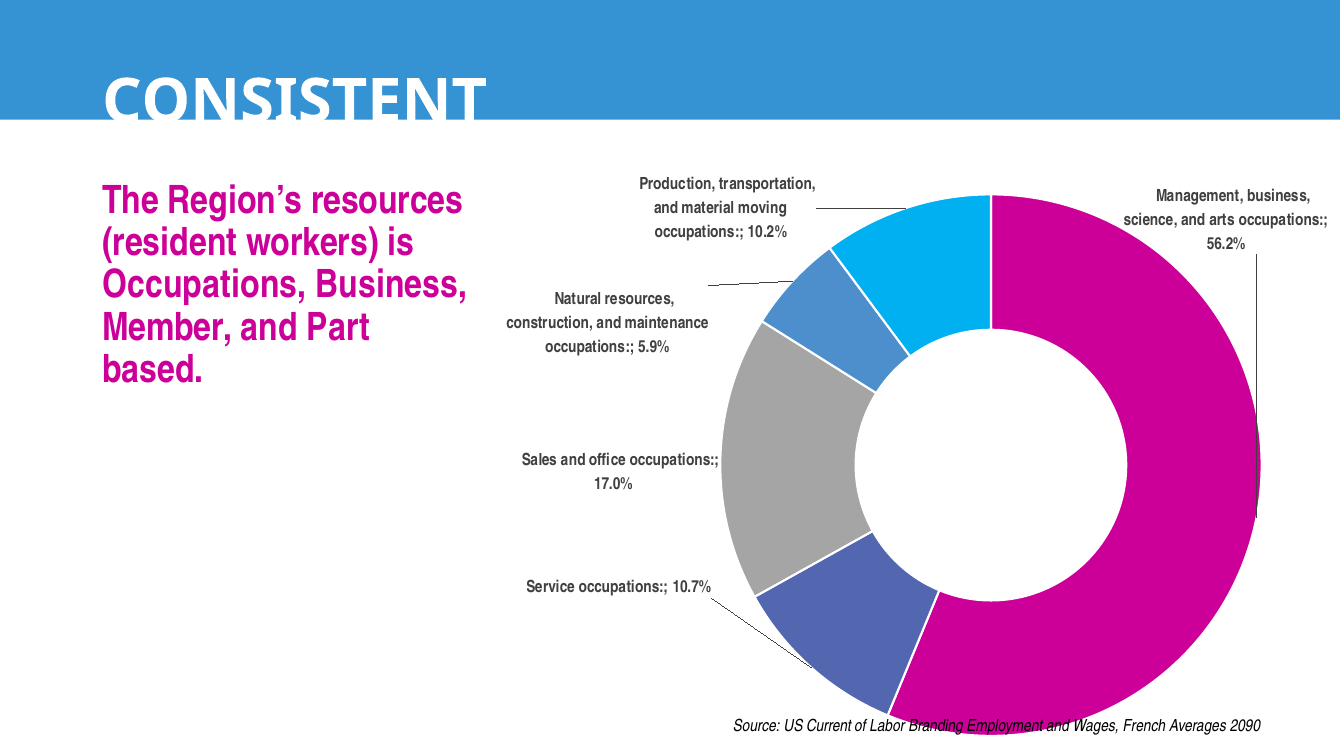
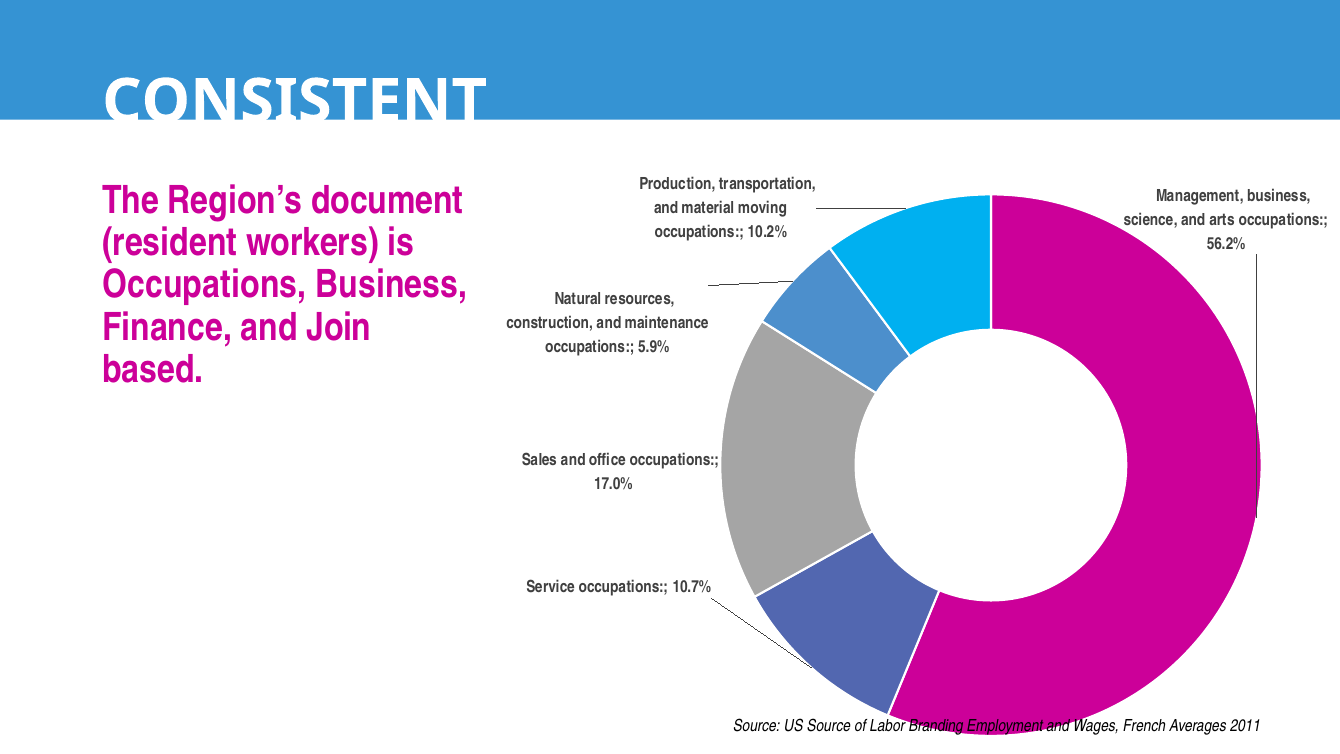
Region’s resources: resources -> document
Member: Member -> Finance
Part: Part -> Join
US Current: Current -> Source
2090: 2090 -> 2011
